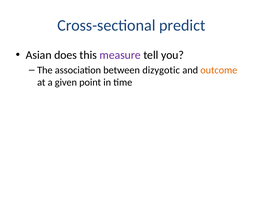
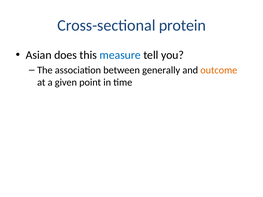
predict: predict -> protein
measure colour: purple -> blue
dizygotic: dizygotic -> generally
